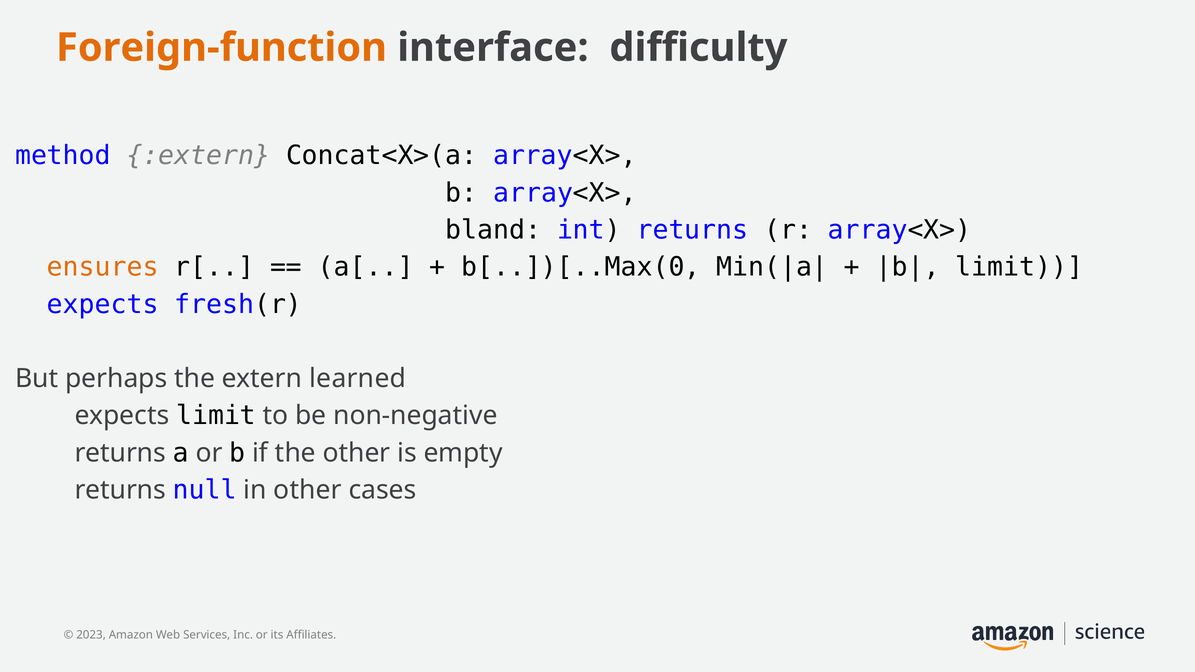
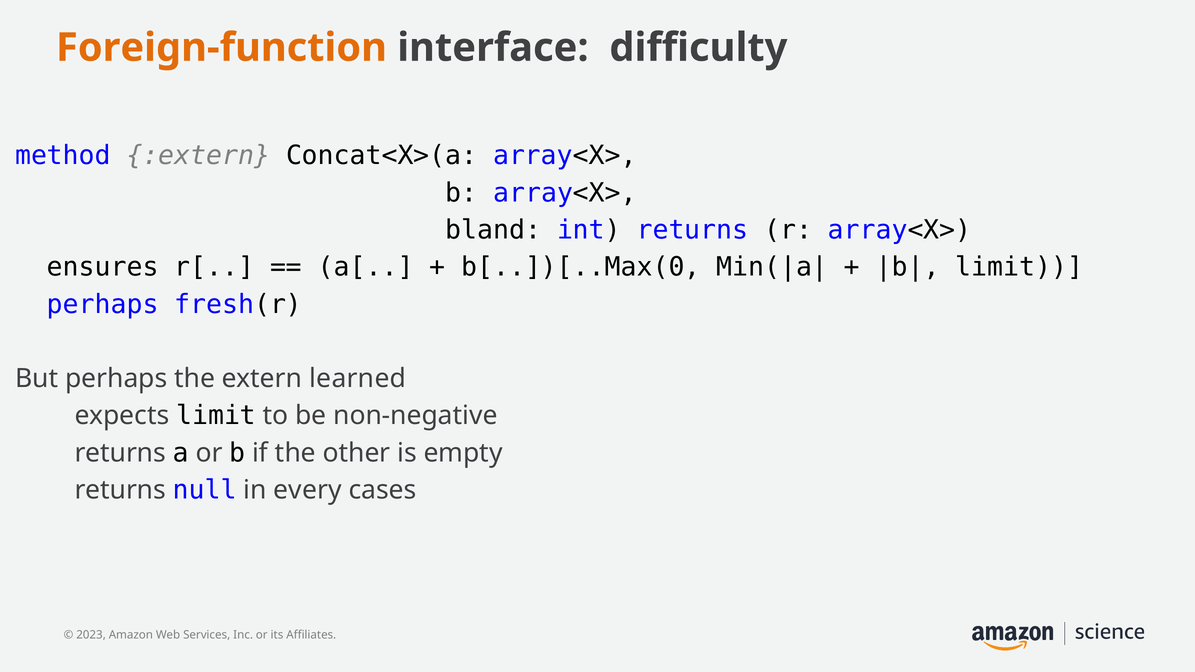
ensures colour: orange -> black
expects at (103, 304): expects -> perhaps
in other: other -> every
